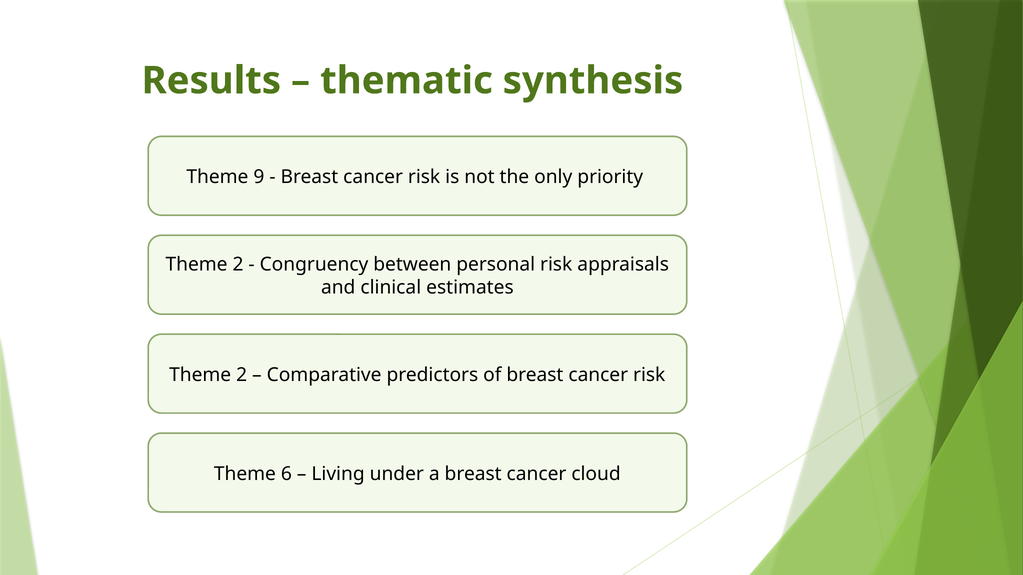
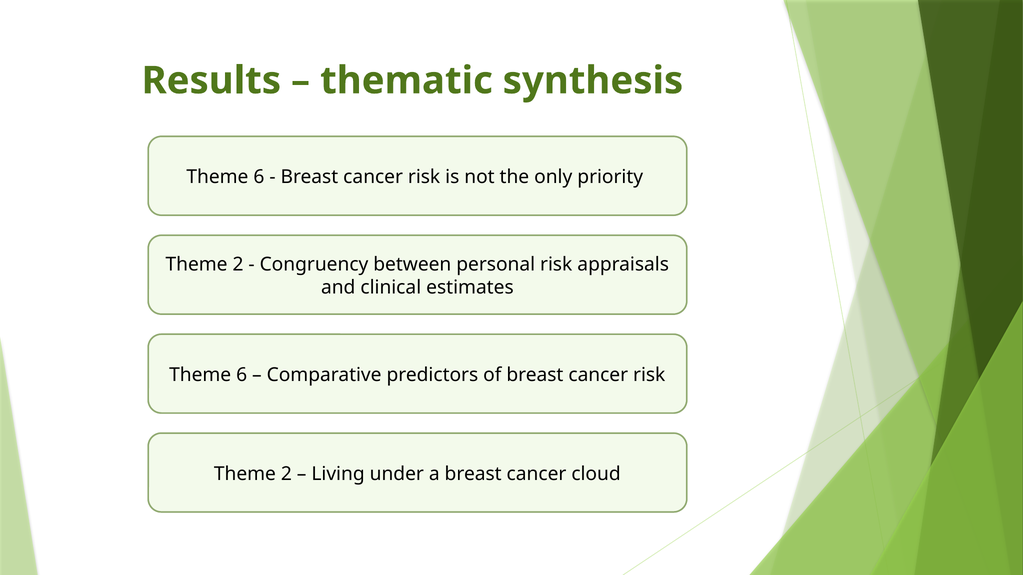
9 at (259, 177): 9 -> 6
2 at (242, 375): 2 -> 6
6 at (286, 474): 6 -> 2
